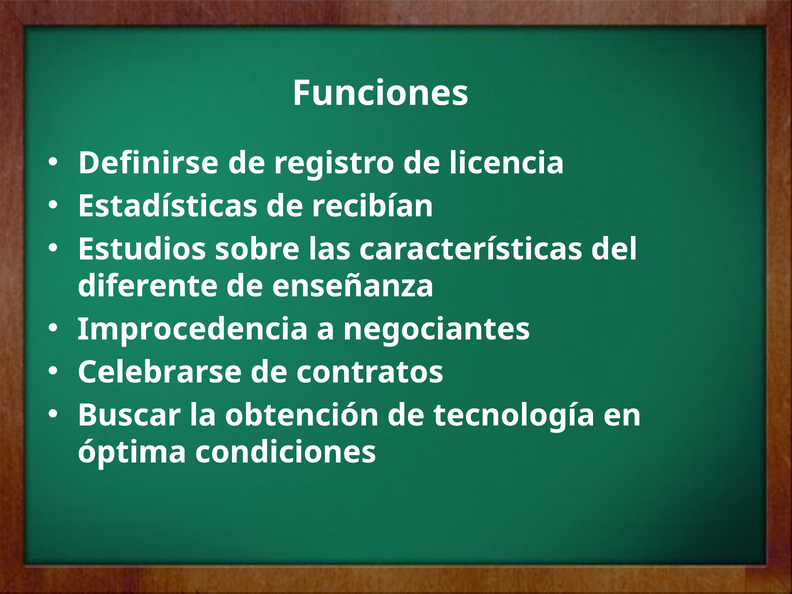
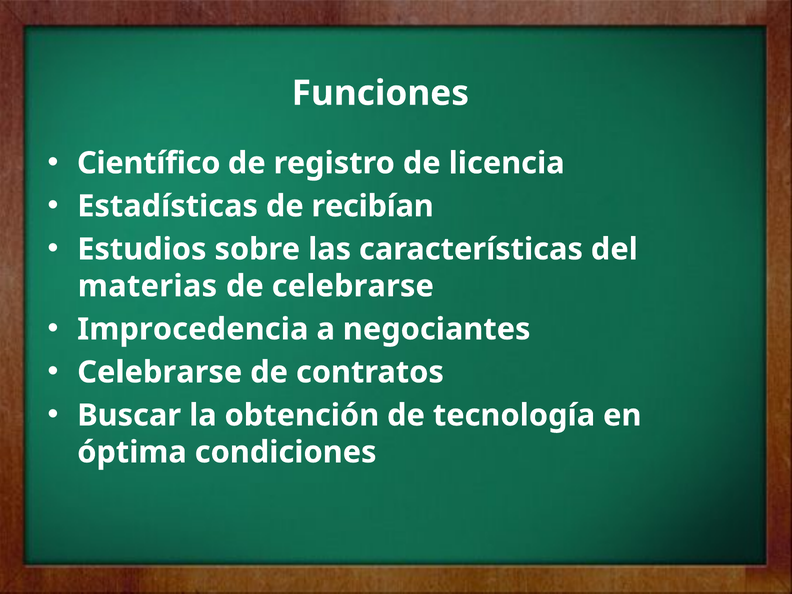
Definirse: Definirse -> Científico
diferente: diferente -> materias
de enseñanza: enseñanza -> celebrarse
